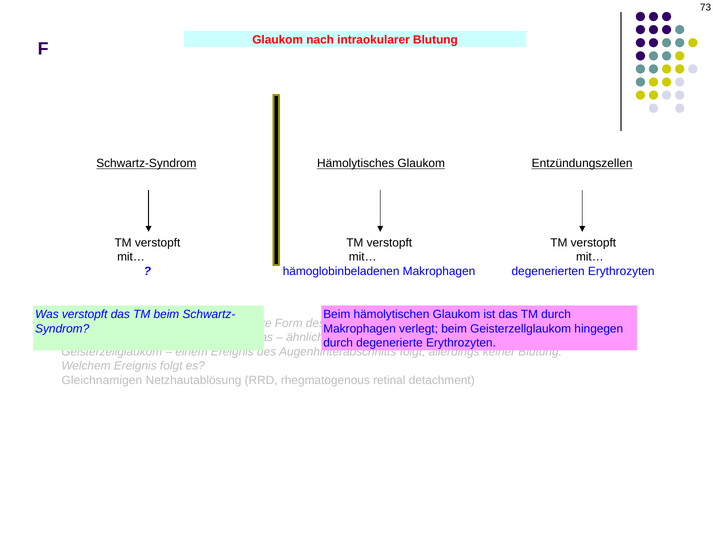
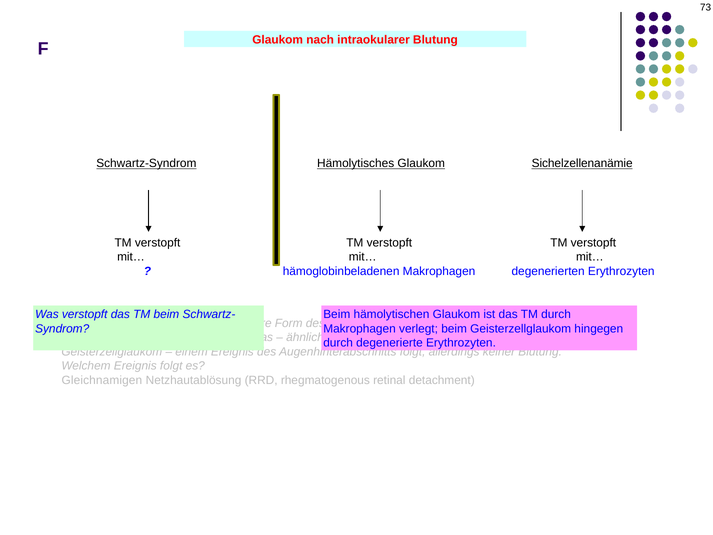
Entzündungszellen: Entzündungszellen -> Sichelzellenanämie
